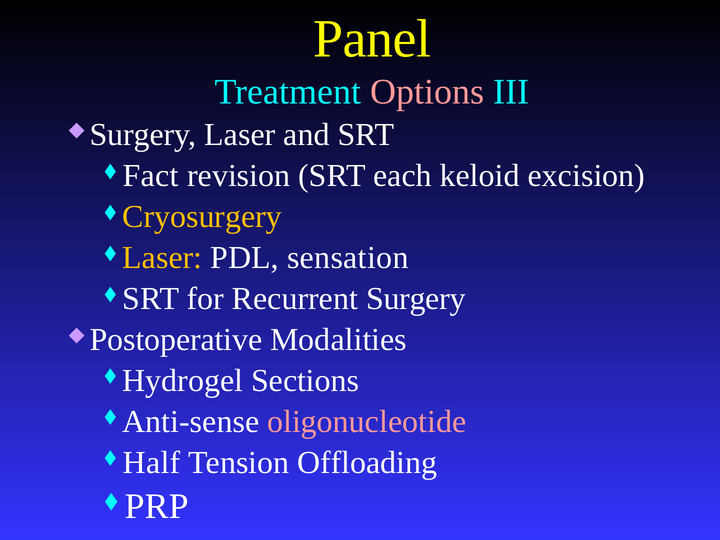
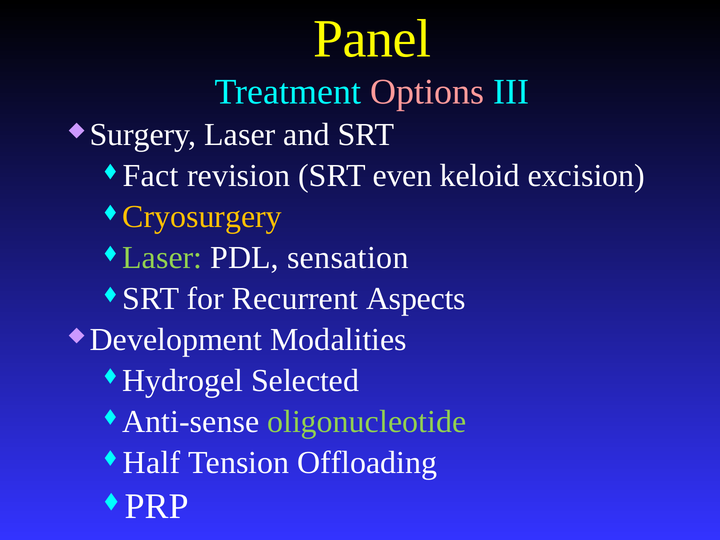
each: each -> even
Laser at (162, 258) colour: yellow -> light green
Recurrent Surgery: Surgery -> Aspects
Postoperative: Postoperative -> Development
Sections: Sections -> Selected
oligonucleotide colour: pink -> light green
